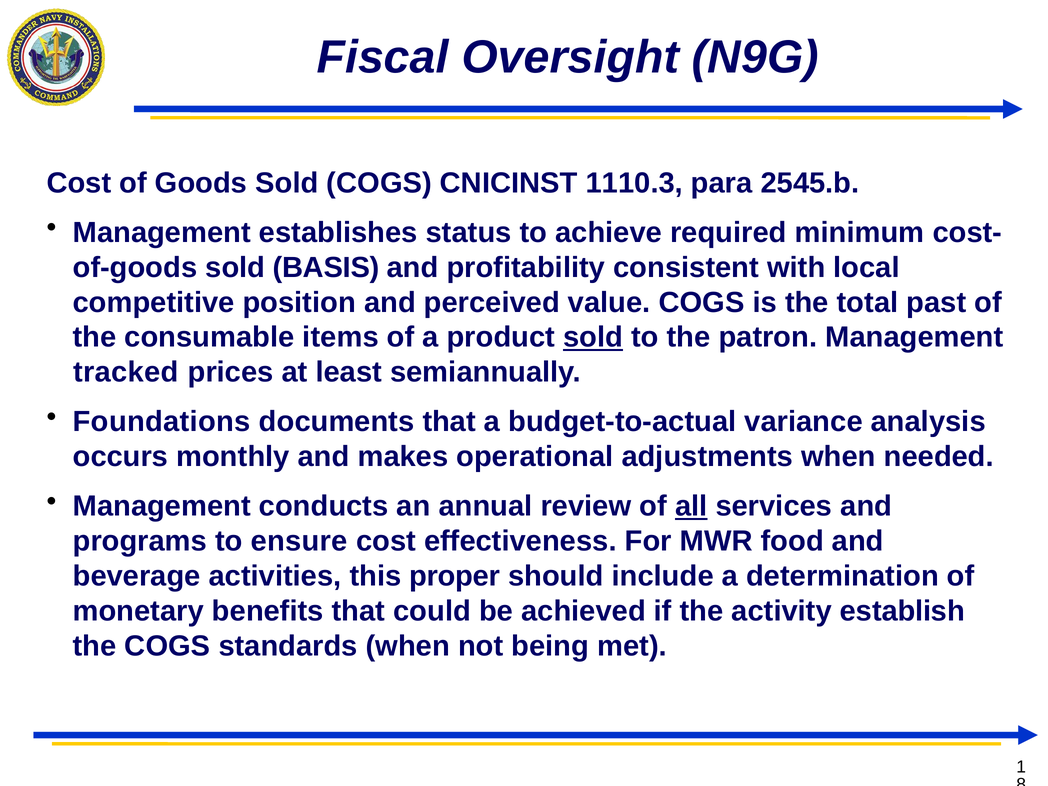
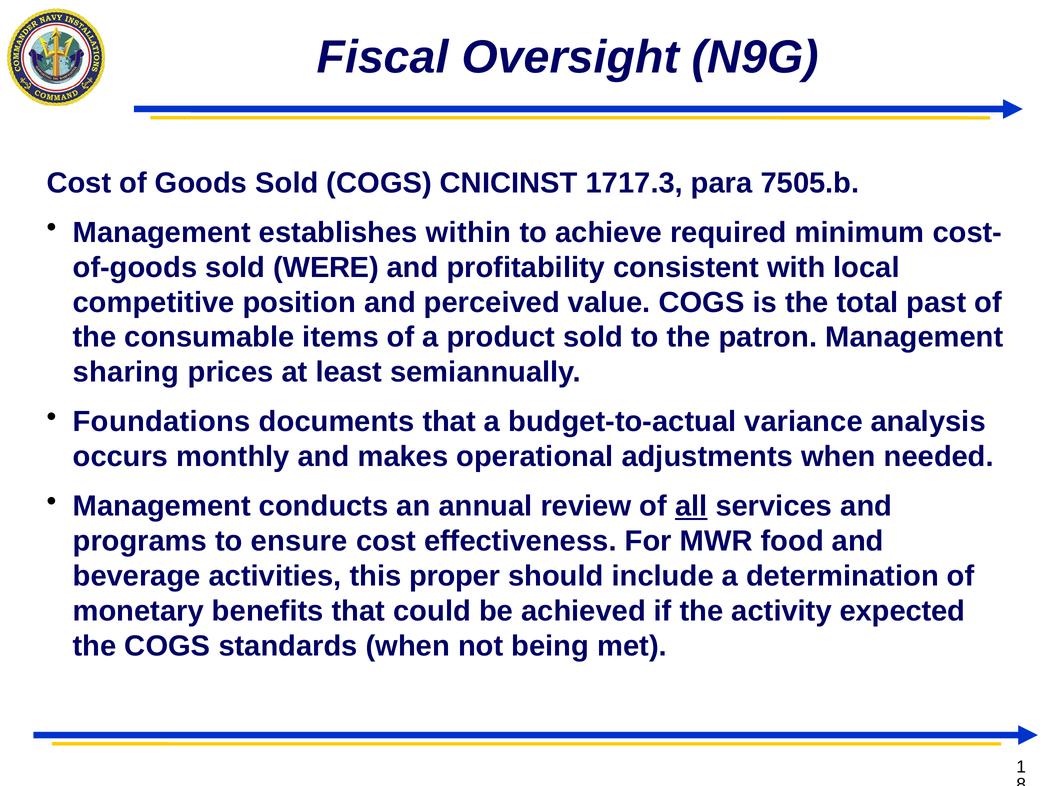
1110.3: 1110.3 -> 1717.3
2545.b: 2545.b -> 7505.b
status: status -> within
BASIS: BASIS -> WERE
sold at (593, 337) underline: present -> none
tracked: tracked -> sharing
establish: establish -> expected
